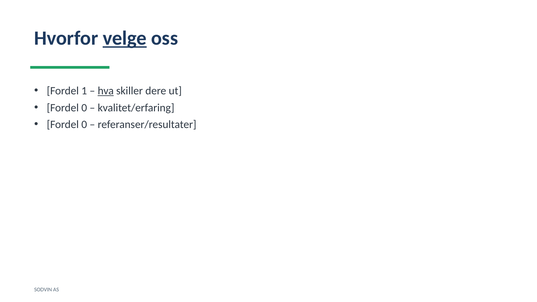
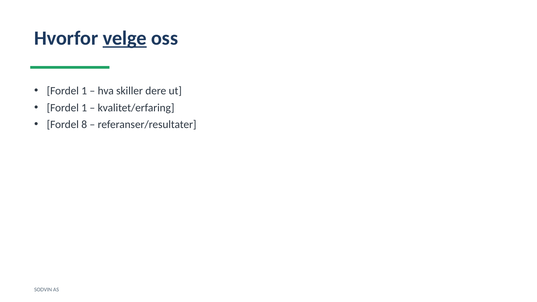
hva underline: present -> none
0 at (84, 108): 0 -> 1
0 at (84, 125): 0 -> 8
